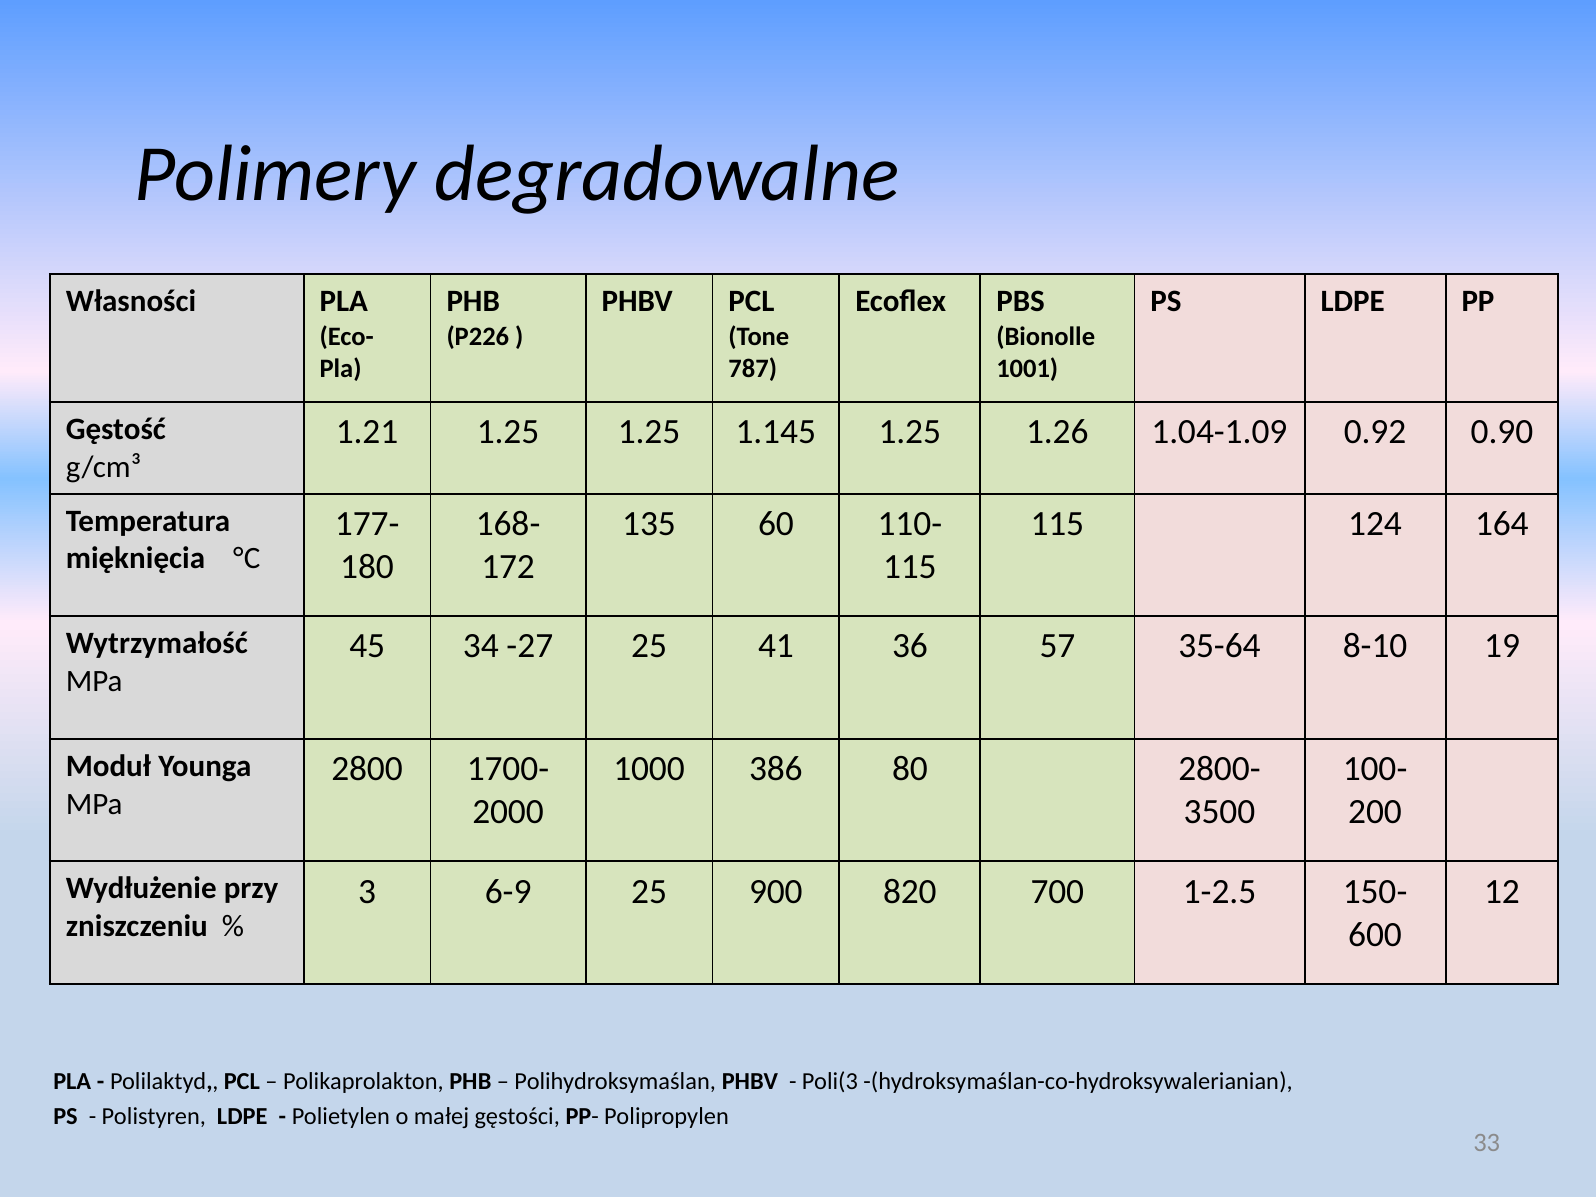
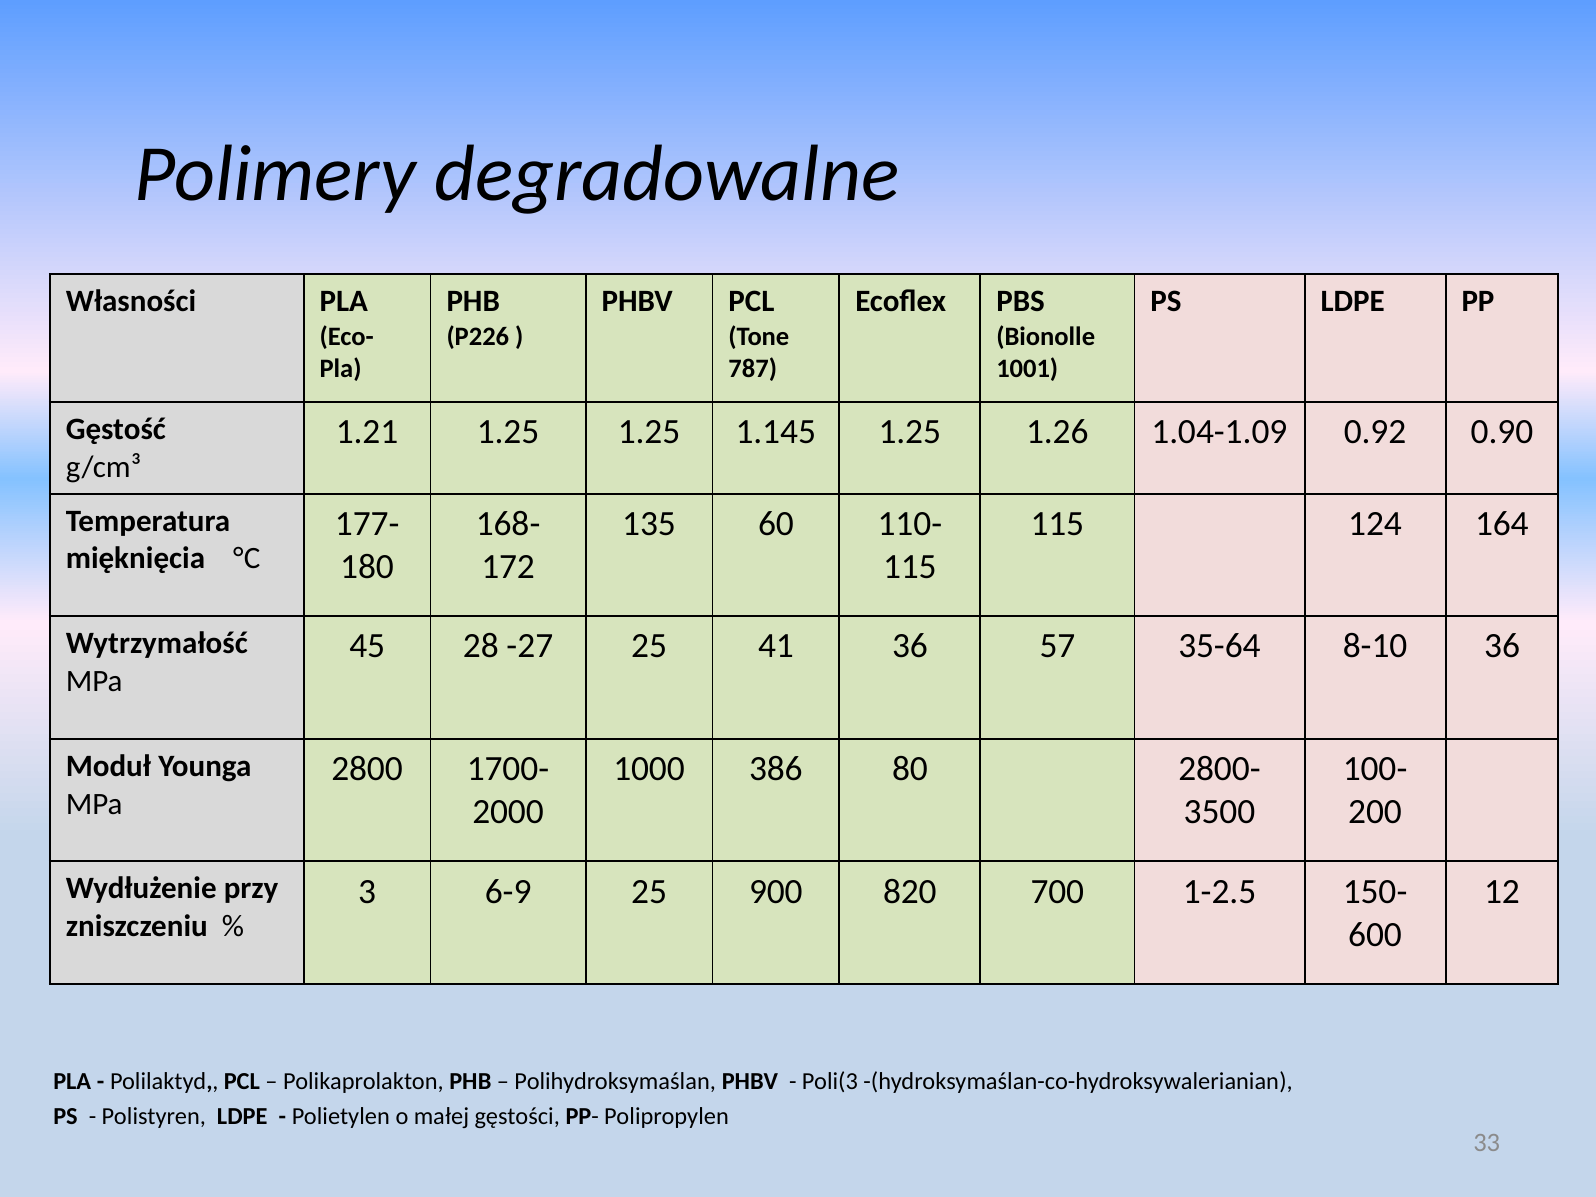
34: 34 -> 28
8-10 19: 19 -> 36
